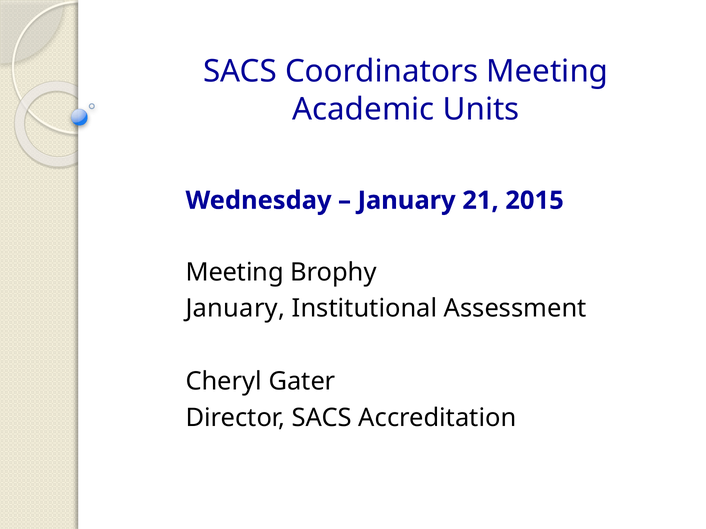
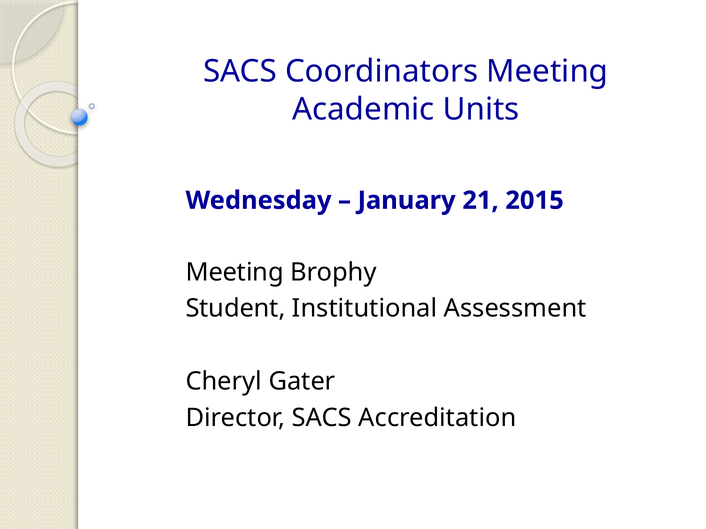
January at (235, 309): January -> Student
